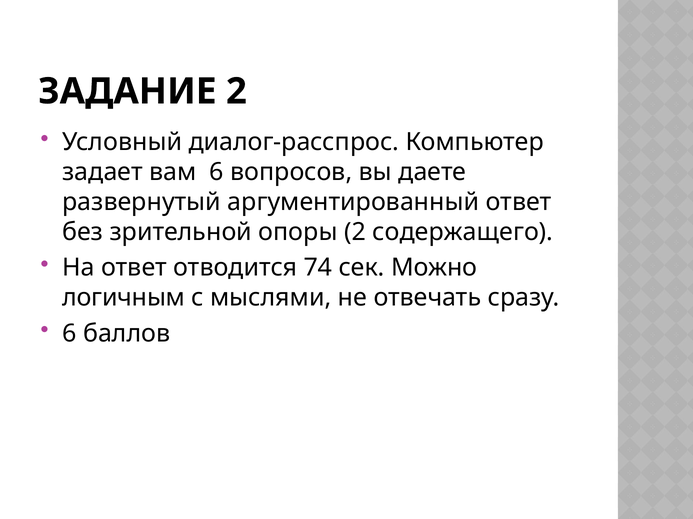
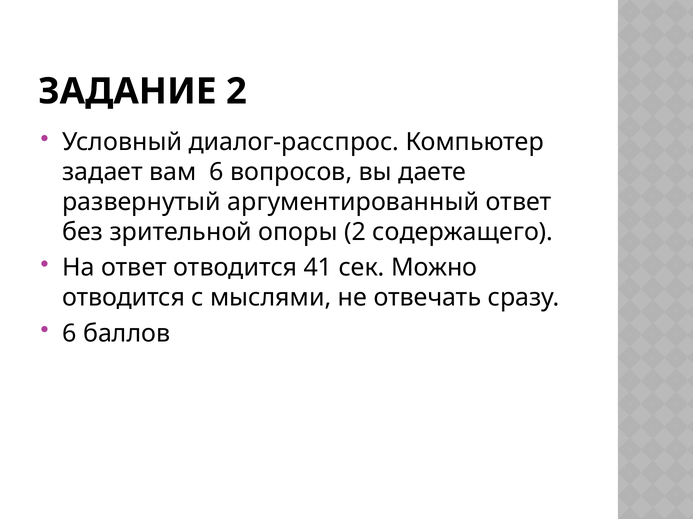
74: 74 -> 41
логичным at (124, 298): логичным -> отводится
